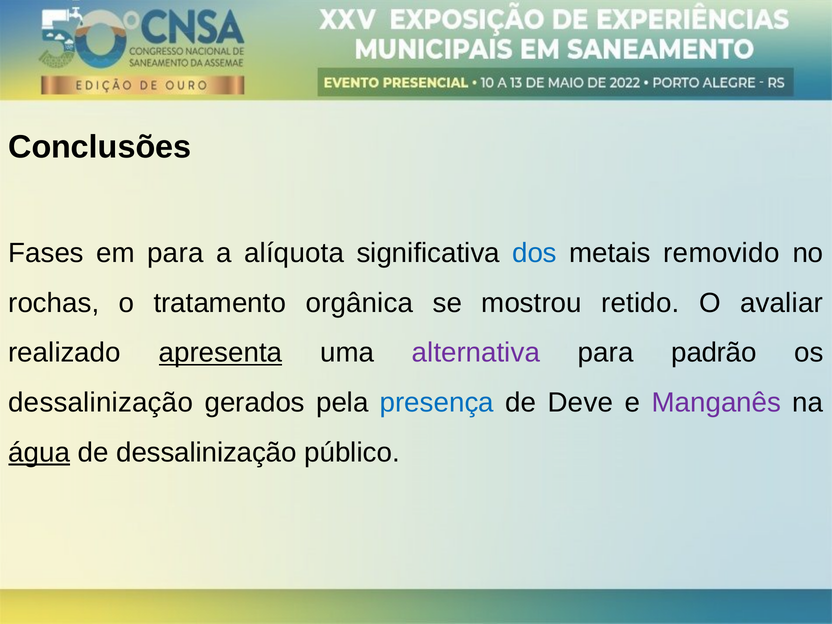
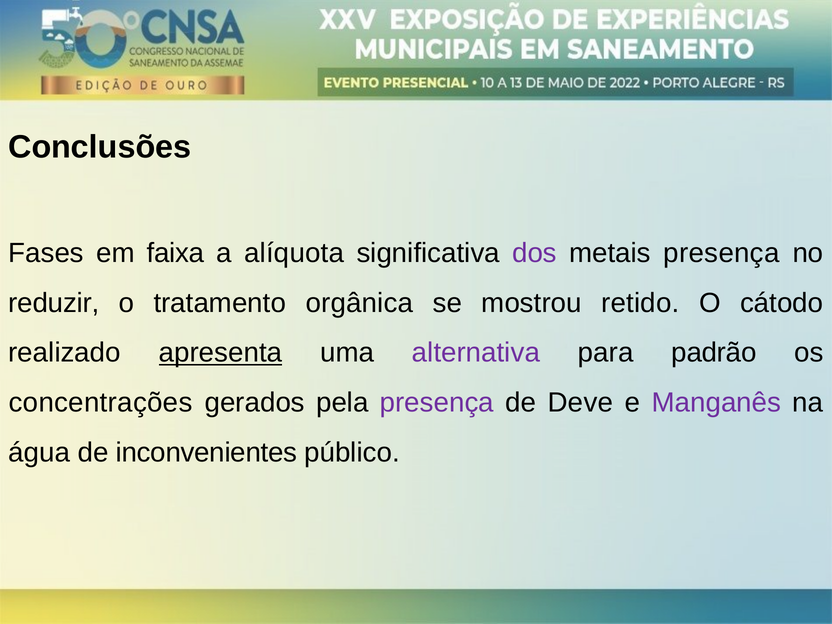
em para: para -> faixa
dos colour: blue -> purple
metais removido: removido -> presença
rochas: rochas -> reduzir
avaliar: avaliar -> cátodo
dessalinização at (101, 403): dessalinização -> concentrações
presença at (437, 403) colour: blue -> purple
água underline: present -> none
de dessalinização: dessalinização -> inconvenientes
